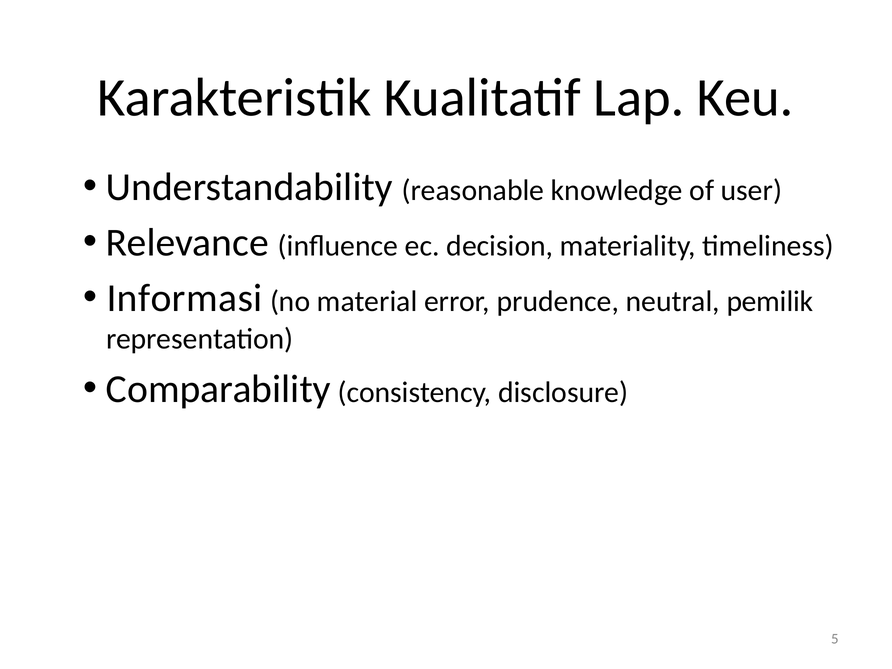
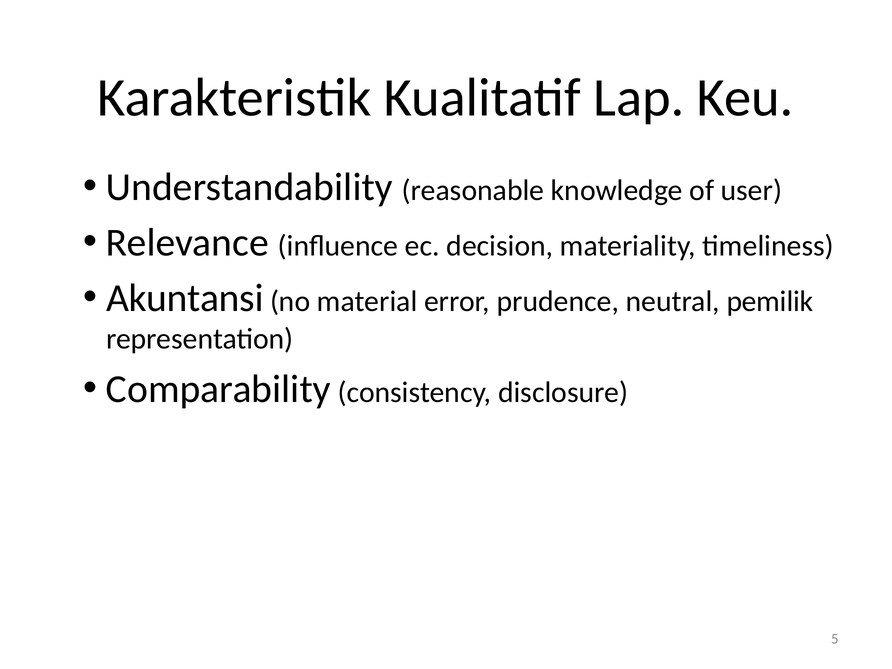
Informasi: Informasi -> Akuntansi
